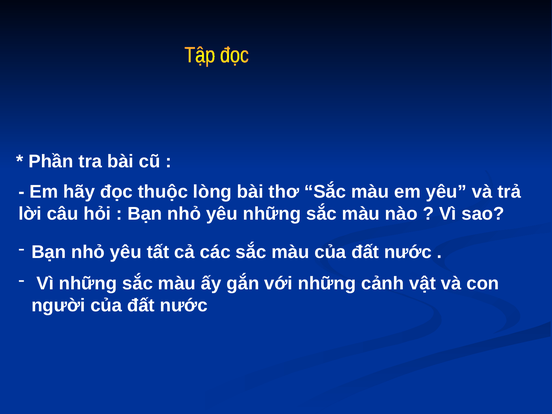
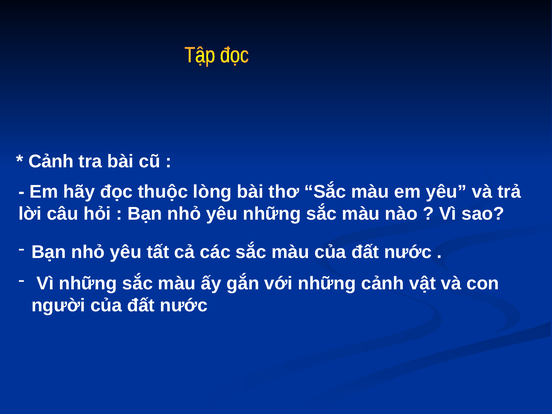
Phần at (51, 161): Phần -> Cảnh
